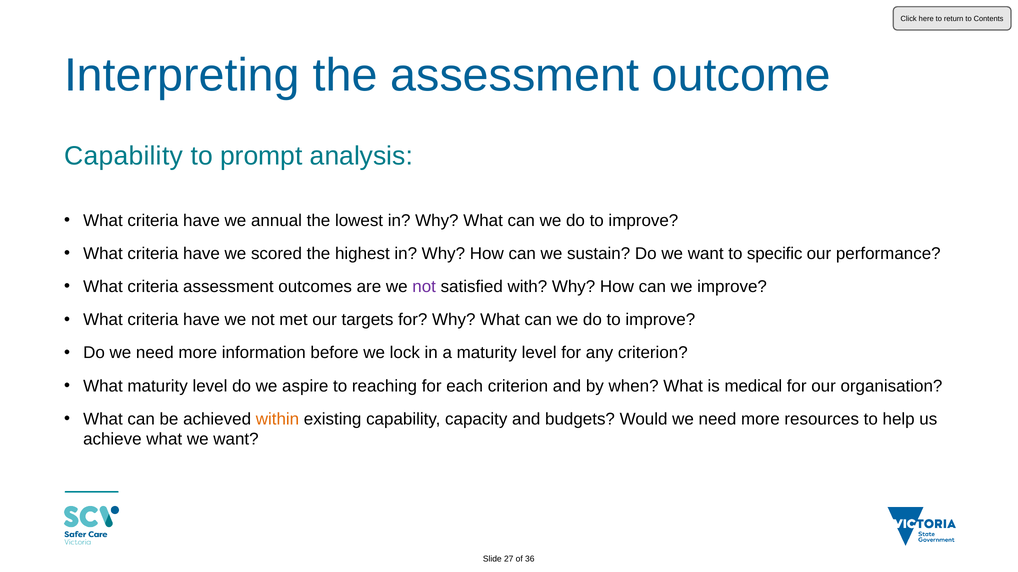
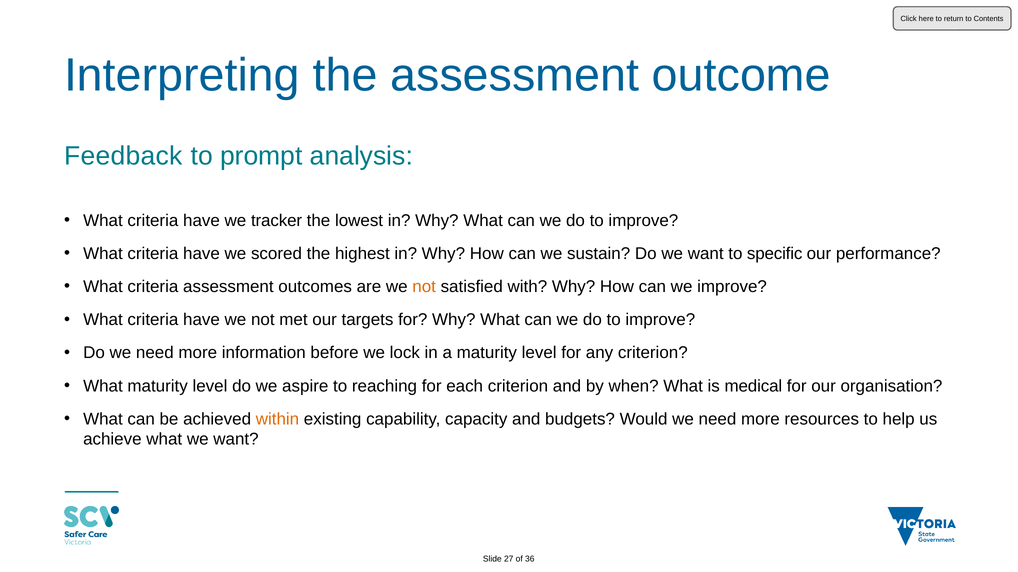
Capability at (124, 156): Capability -> Feedback
annual: annual -> tracker
not at (424, 287) colour: purple -> orange
